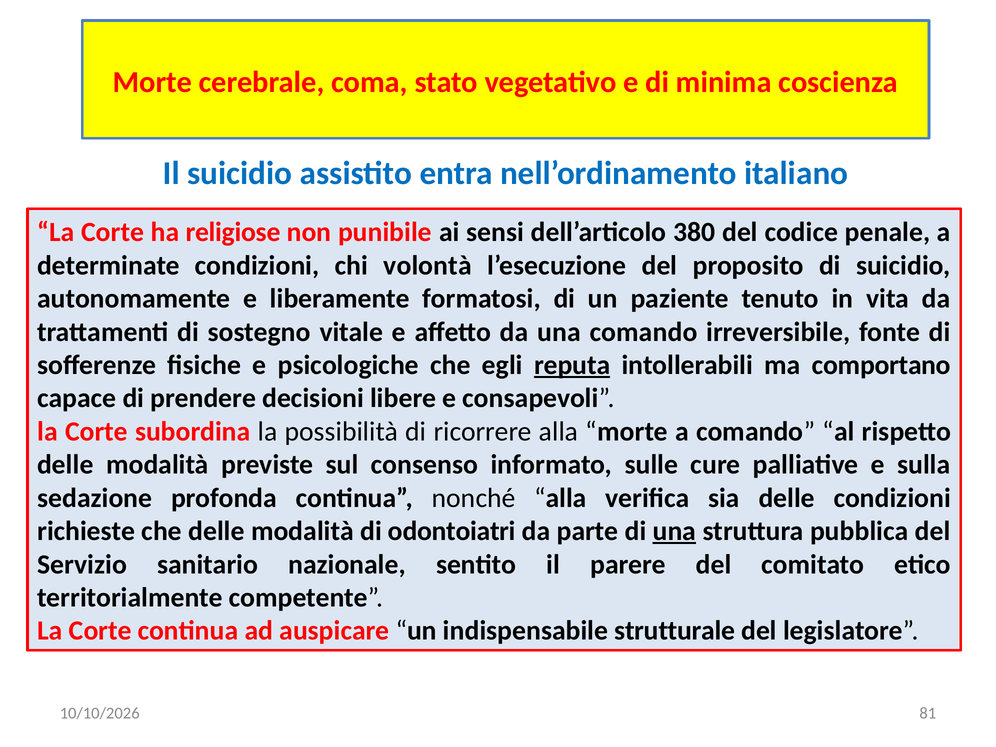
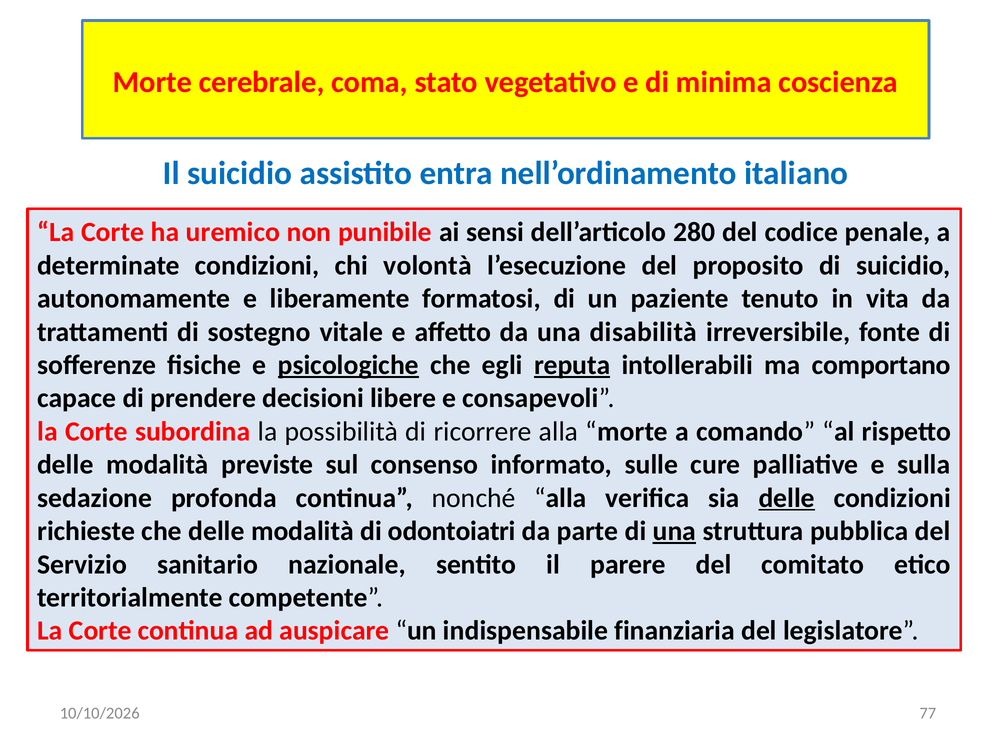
religiose: religiose -> uremico
380: 380 -> 280
una comando: comando -> disabilità
psicologiche underline: none -> present
delle at (787, 498) underline: none -> present
strutturale: strutturale -> finanziaria
81: 81 -> 77
